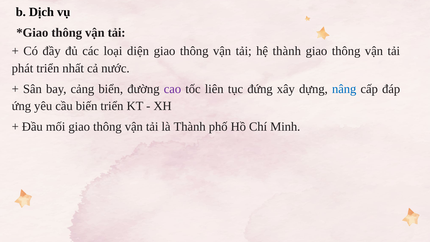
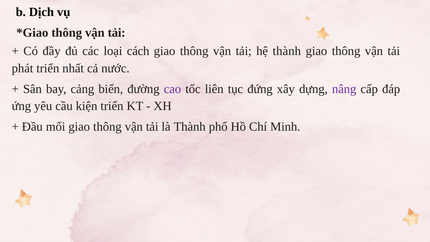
diện: diện -> cách
nâng colour: blue -> purple
biến: biến -> kiện
